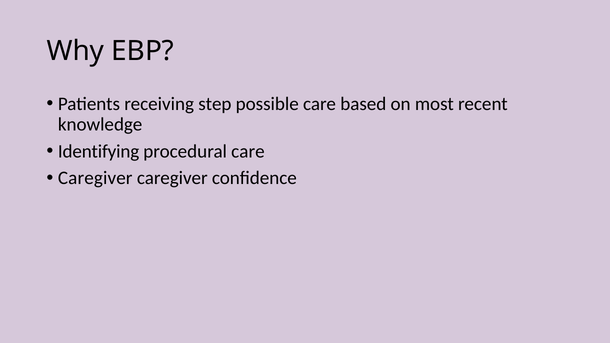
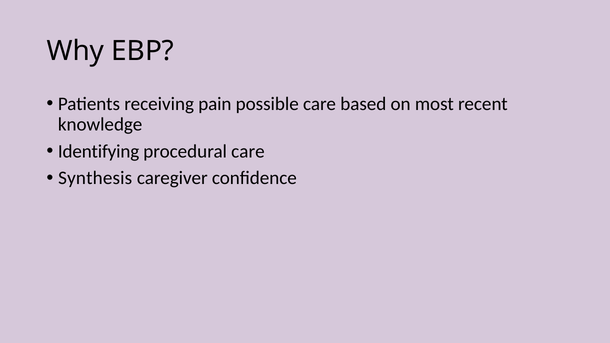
step: step -> pain
Caregiver at (95, 178): Caregiver -> Synthesis
